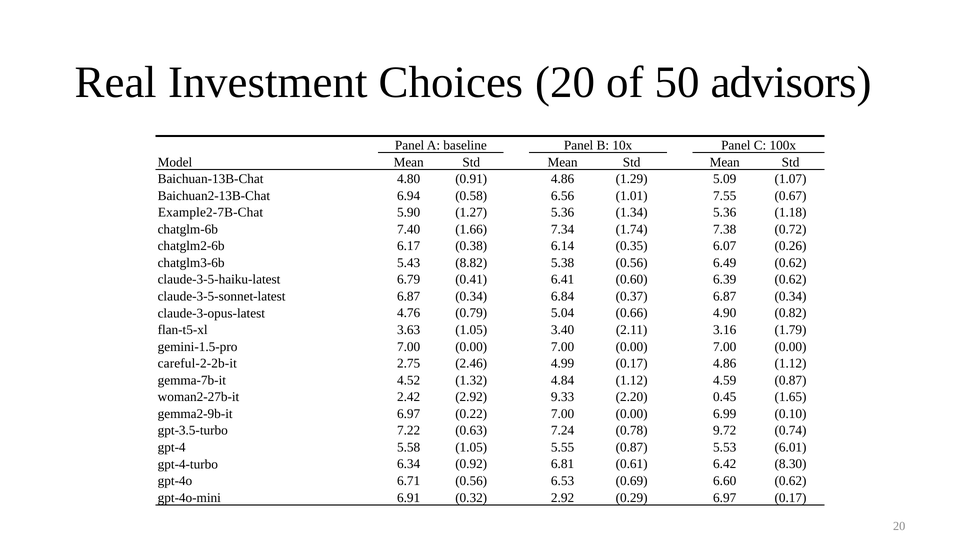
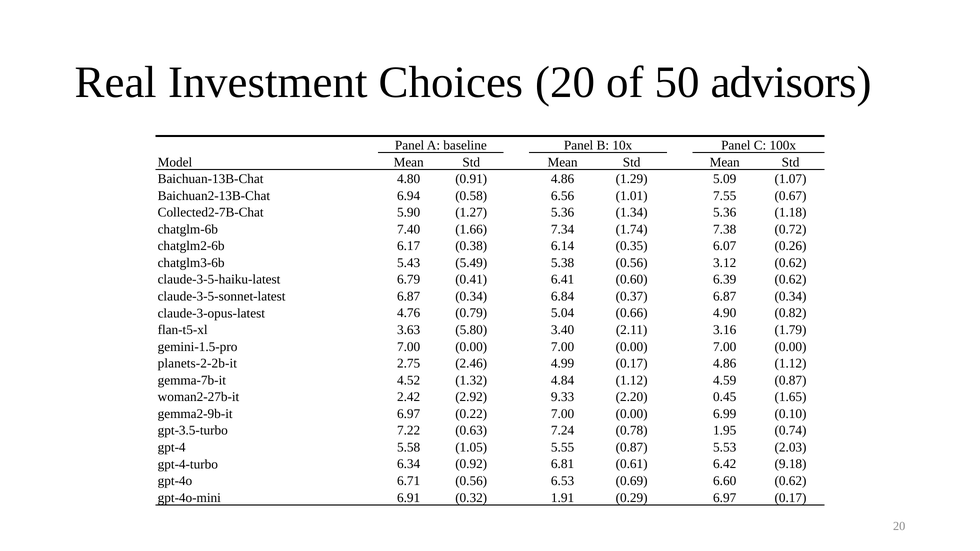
Example2-7B-Chat: Example2-7B-Chat -> Collected2-7B-Chat
8.82: 8.82 -> 5.49
6.49: 6.49 -> 3.12
3.63 1.05: 1.05 -> 5.80
careful-2-2b-it: careful-2-2b-it -> planets-2-2b-it
9.72: 9.72 -> 1.95
6.01: 6.01 -> 2.03
8.30: 8.30 -> 9.18
0.32 2.92: 2.92 -> 1.91
